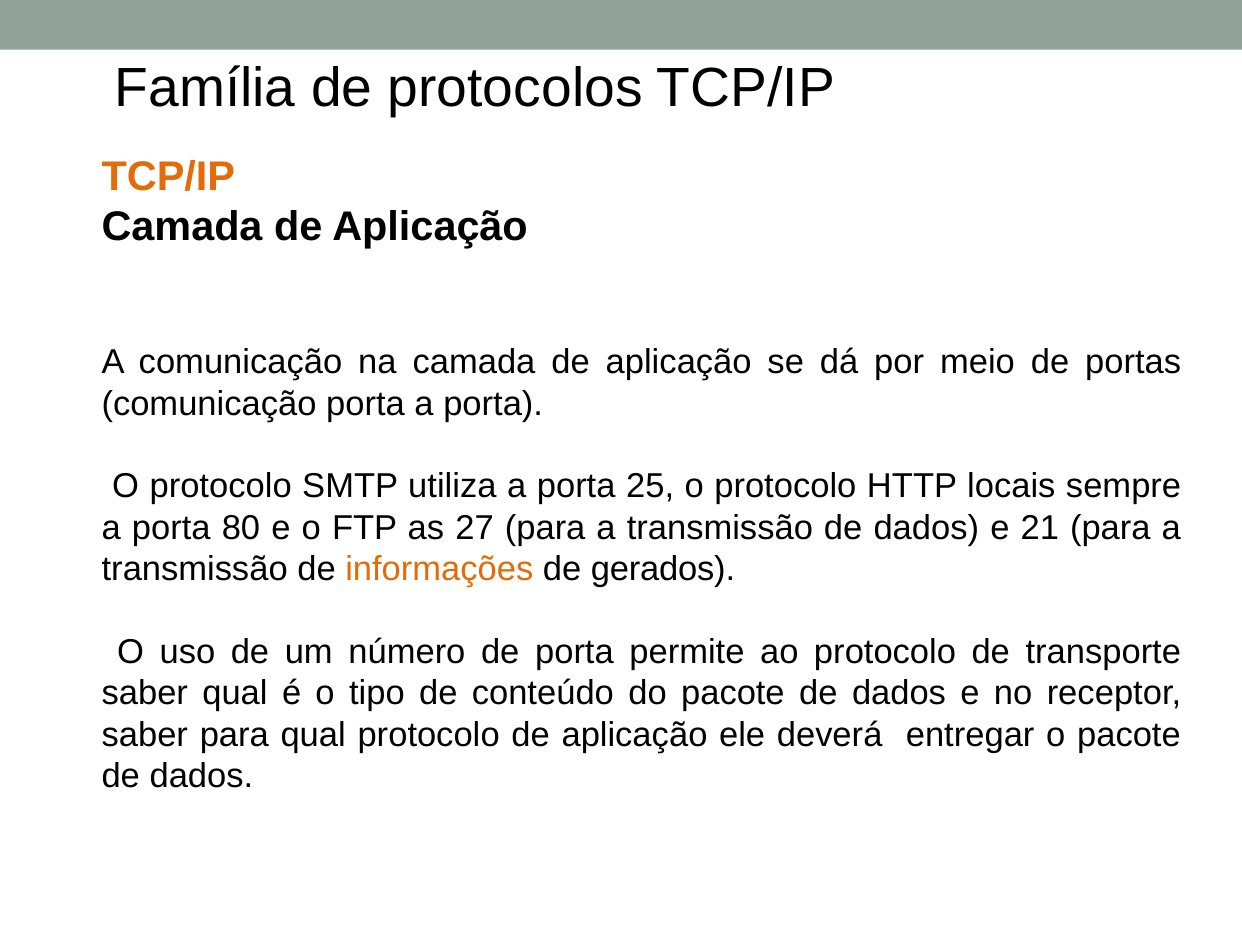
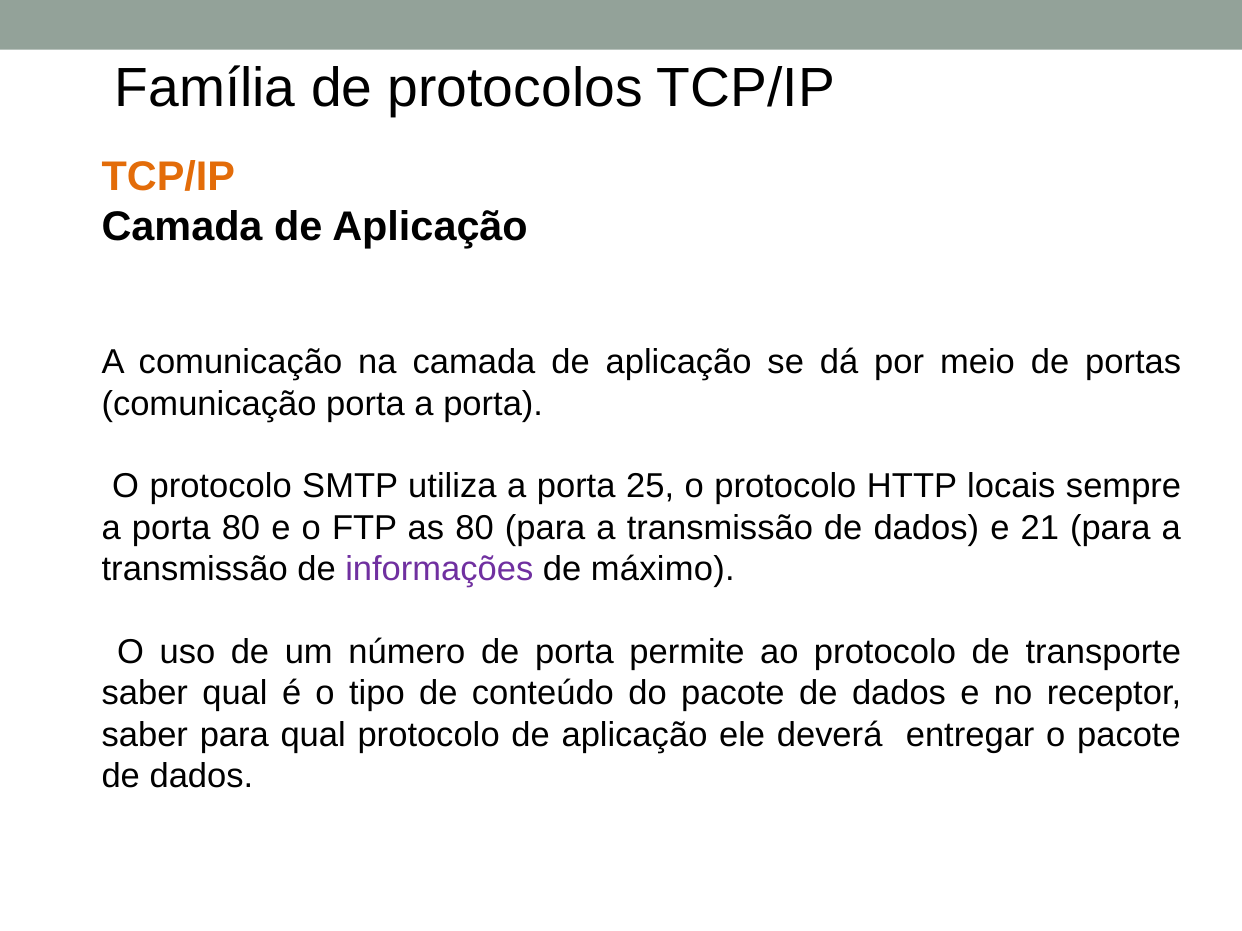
as 27: 27 -> 80
informações colour: orange -> purple
gerados: gerados -> máximo
